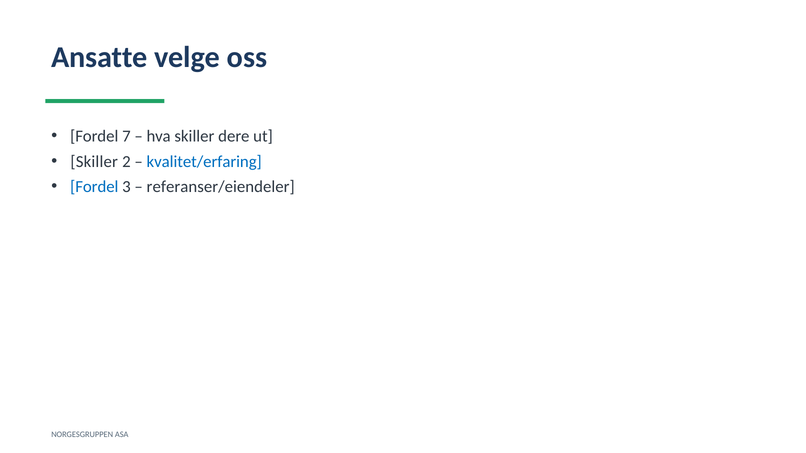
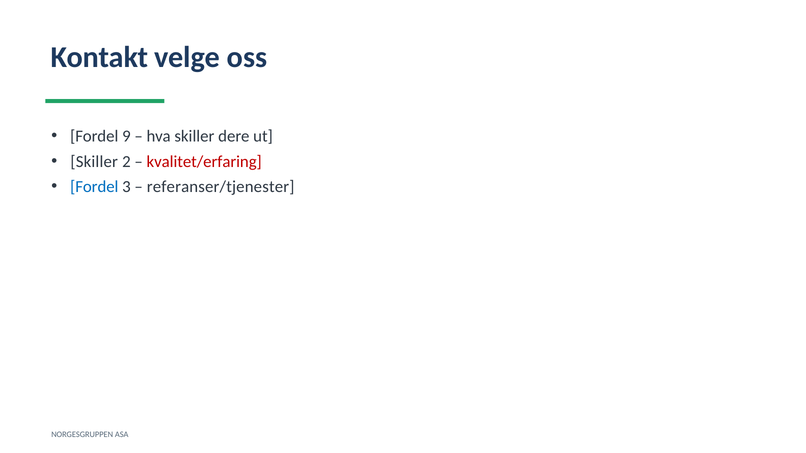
Ansatte: Ansatte -> Kontakt
7: 7 -> 9
kvalitet/erfaring colour: blue -> red
referanser/eiendeler: referanser/eiendeler -> referanser/tjenester
